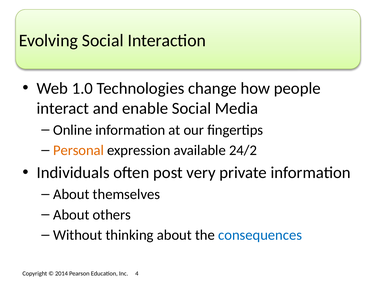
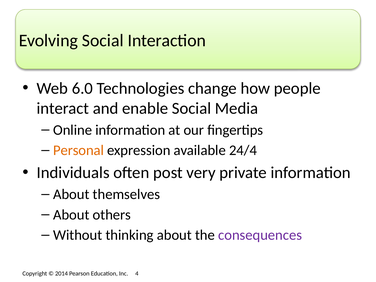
1.0: 1.0 -> 6.0
24/2: 24/2 -> 24/4
consequences colour: blue -> purple
